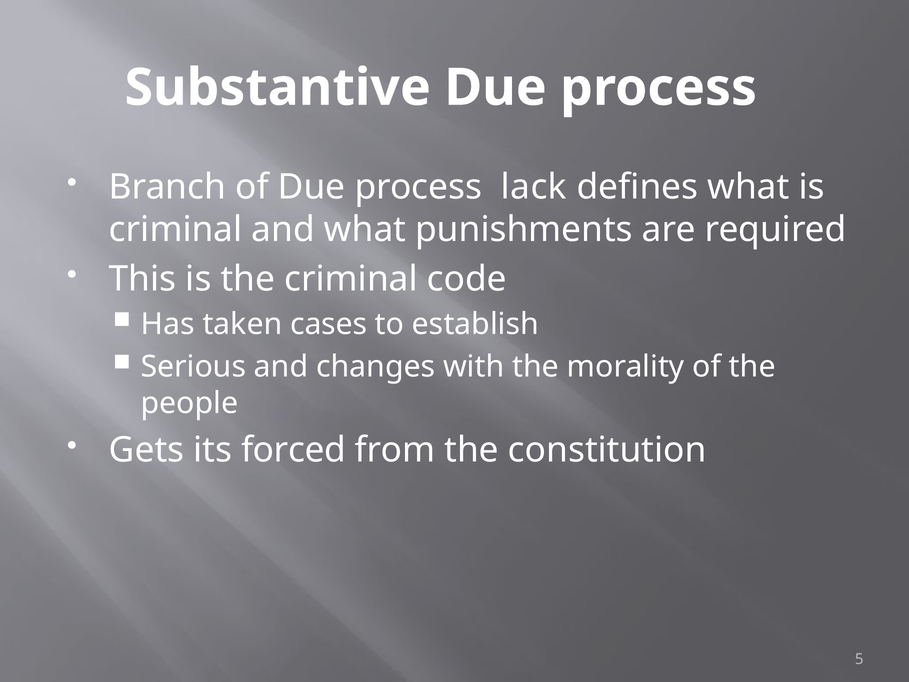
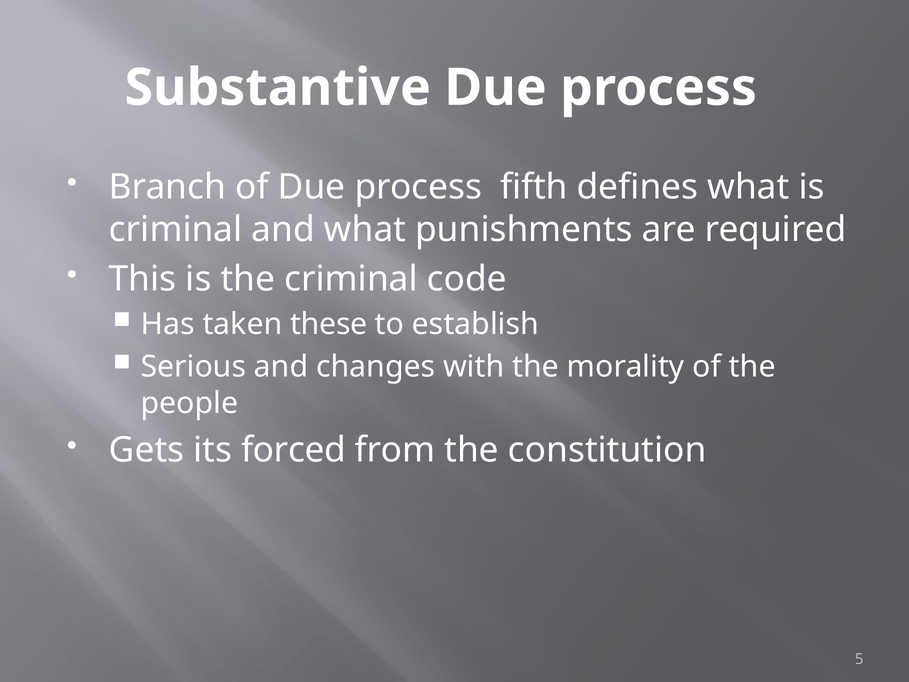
lack: lack -> fifth
cases: cases -> these
